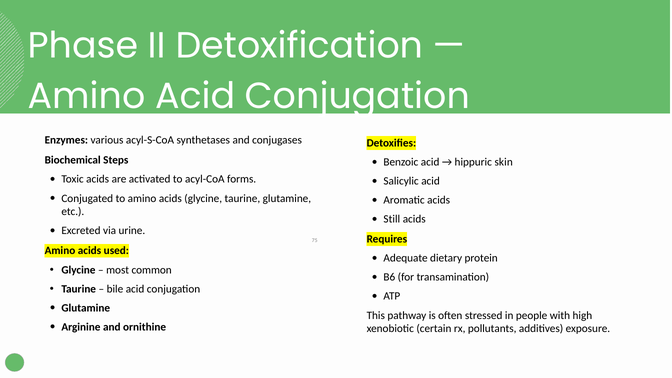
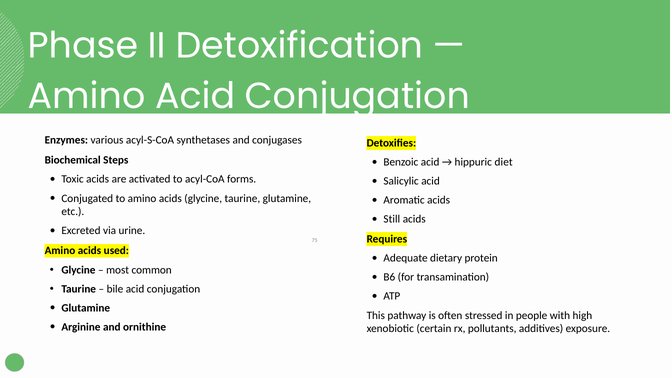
skin: skin -> diet
